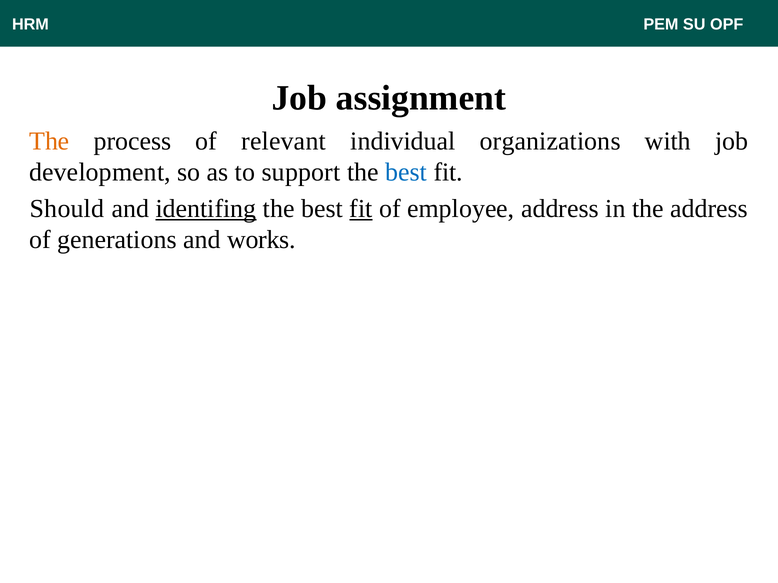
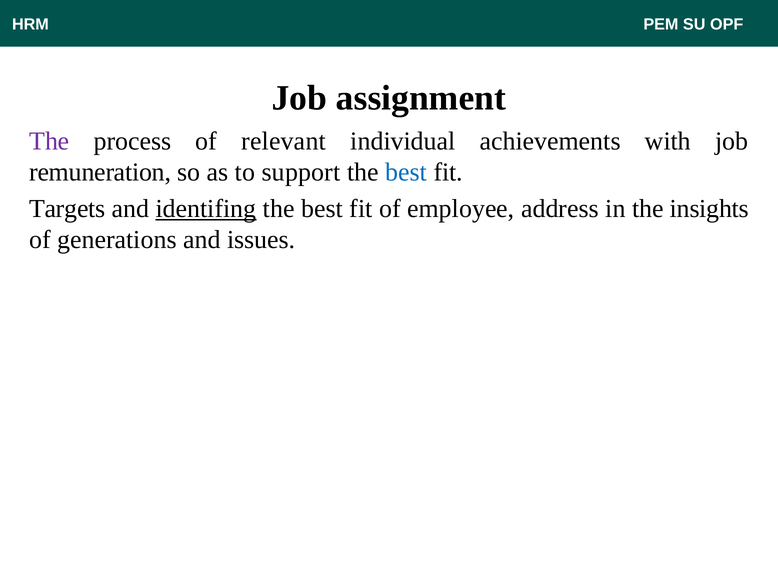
The at (49, 141) colour: orange -> purple
organizations: organizations -> achievements
development: development -> remuneration
Should: Should -> Targets
fit at (361, 209) underline: present -> none
the address: address -> insights
works: works -> issues
